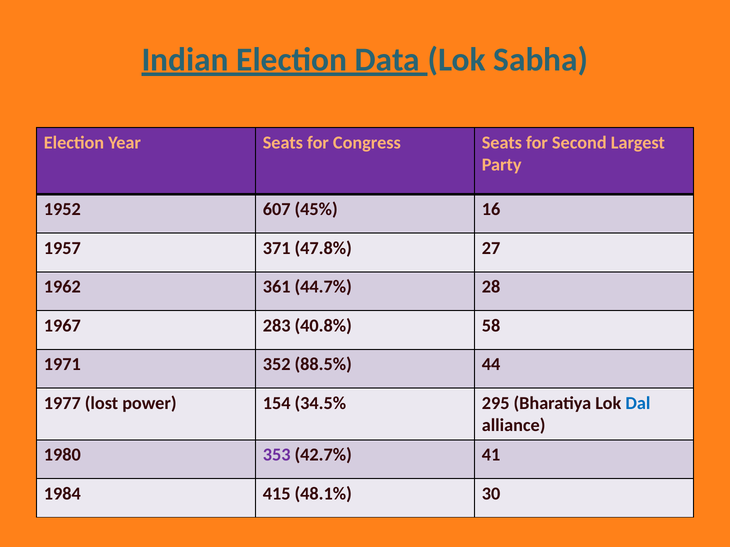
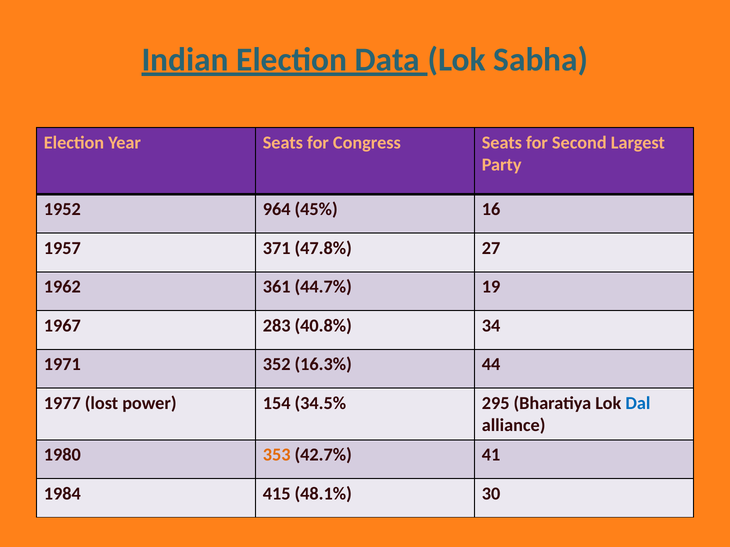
607: 607 -> 964
28: 28 -> 19
58: 58 -> 34
88.5%: 88.5% -> 16.3%
353 colour: purple -> orange
